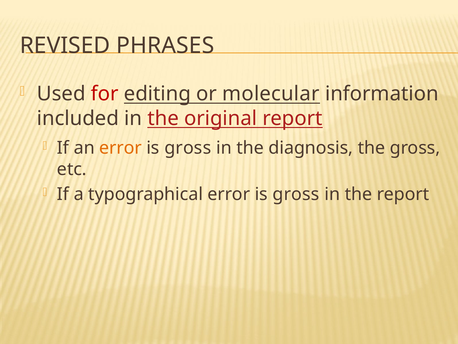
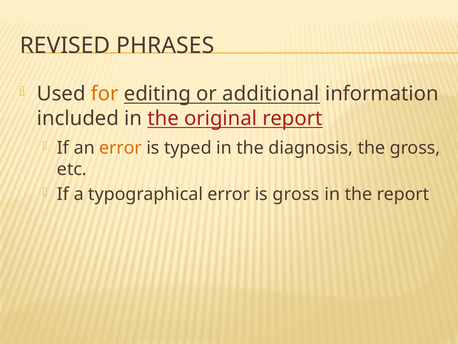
for colour: red -> orange
molecular: molecular -> additional
gross at (188, 148): gross -> typed
